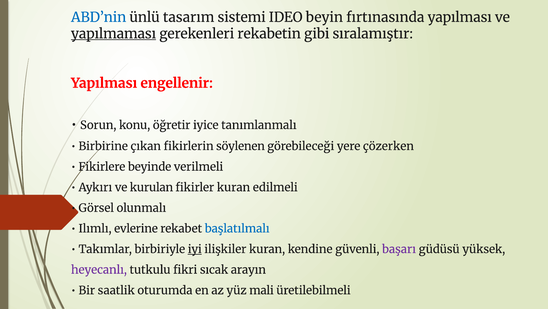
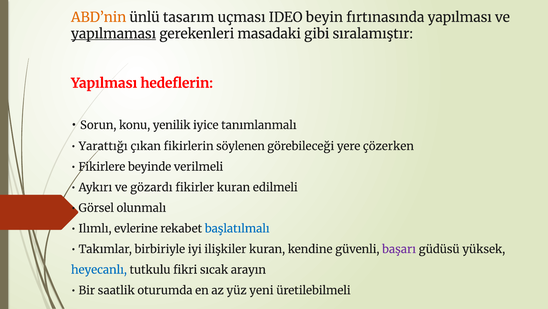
ABD’nin colour: blue -> orange
sistemi: sistemi -> uçması
rekabetin: rekabetin -> masadaki
engellenir: engellenir -> hedeflerin
öğretir: öğretir -> yenilik
Birbirine: Birbirine -> Yarattığı
kurulan: kurulan -> gözardı
iyi underline: present -> none
heyecanlı colour: purple -> blue
mali: mali -> yeni
